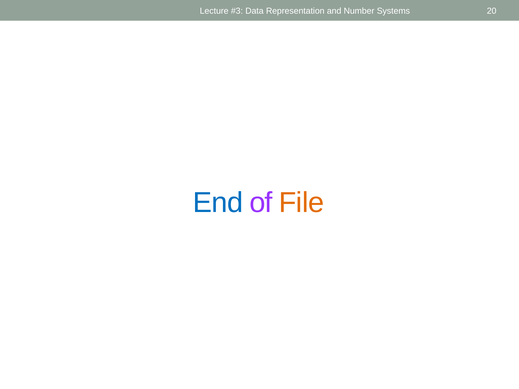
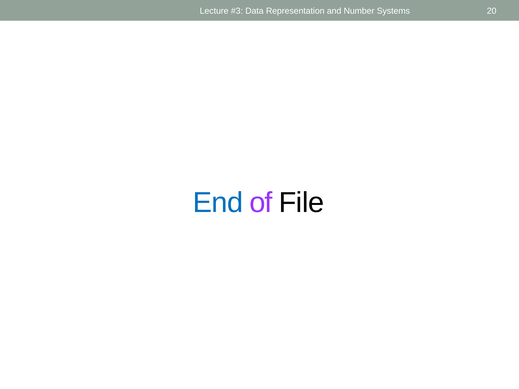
File colour: orange -> black
